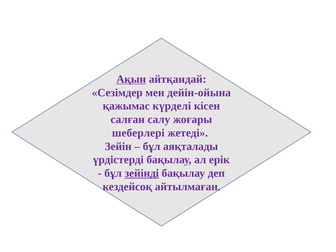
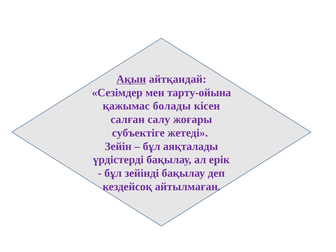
дейін-ойына: дейін-ойына -> тарту-ойына
күрделі: күрделі -> болады
шеберлері: шеберлері -> субъектіге
зейінді underline: present -> none
